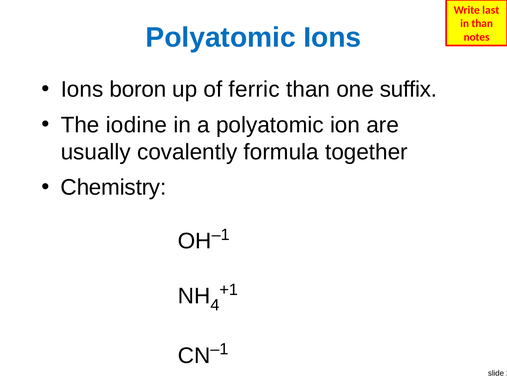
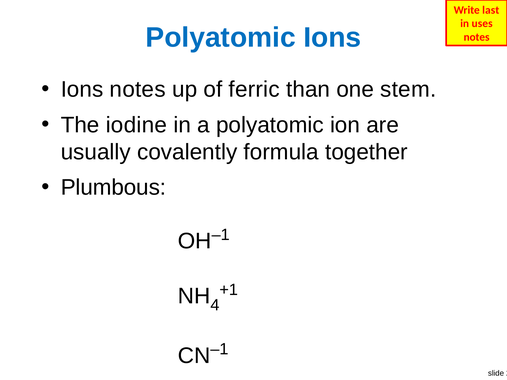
in than: than -> uses
Ions boron: boron -> notes
suffix: suffix -> stem
Chemistry: Chemistry -> Plumbous
